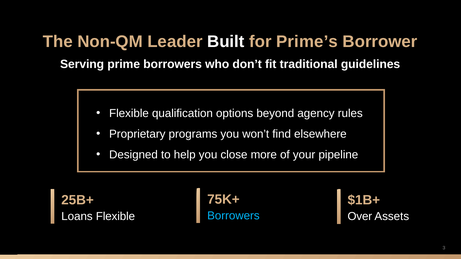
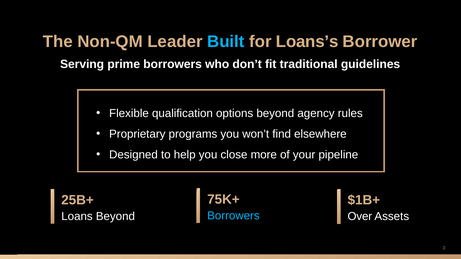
Built colour: white -> light blue
Prime’s: Prime’s -> Loans’s
Loans Flexible: Flexible -> Beyond
